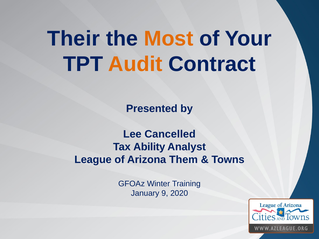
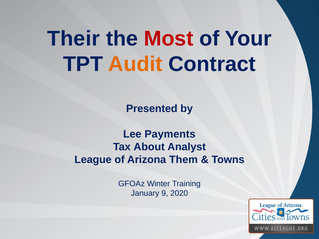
Most colour: orange -> red
Cancelled: Cancelled -> Payments
Ability: Ability -> About
